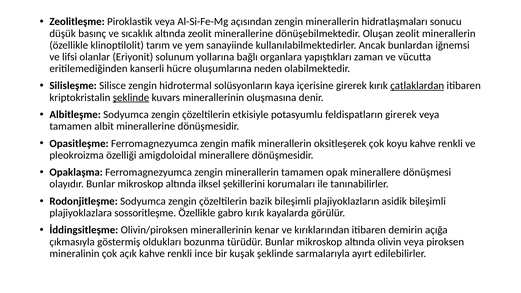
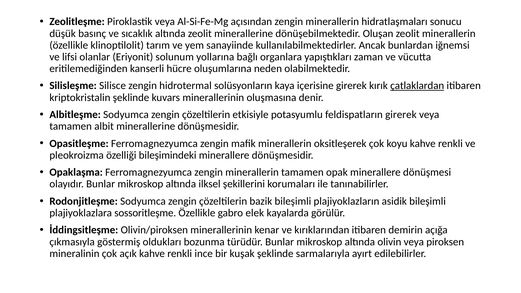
şeklinde at (131, 97) underline: present -> none
amigdoloidal: amigdoloidal -> bileşimindeki
gabro kırık: kırık -> elek
